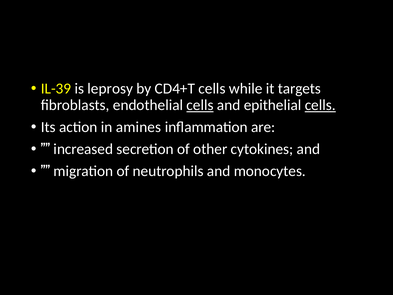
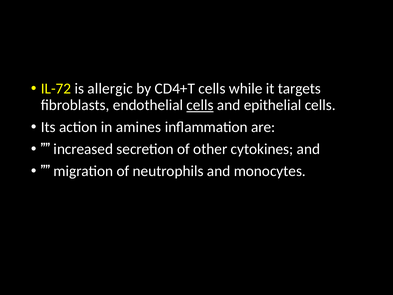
IL-39: IL-39 -> IL-72
leprosy: leprosy -> allergic
cells at (320, 105) underline: present -> none
